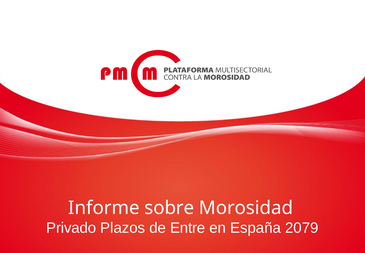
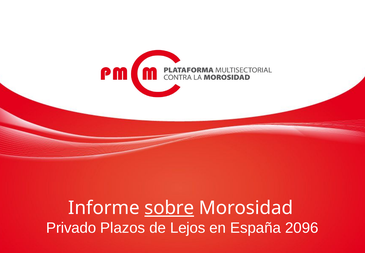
sobre underline: none -> present
Entre: Entre -> Lejos
2079: 2079 -> 2096
